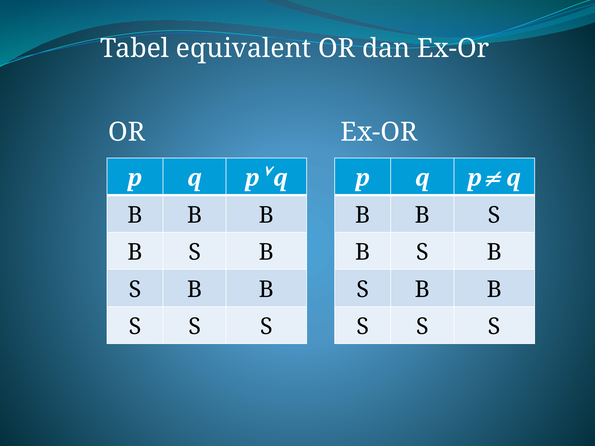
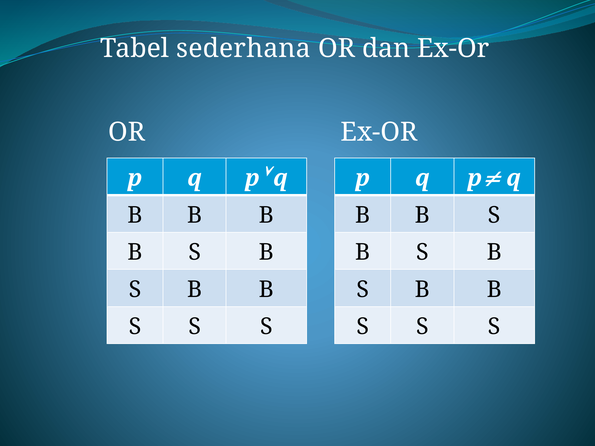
equivalent: equivalent -> sederhana
